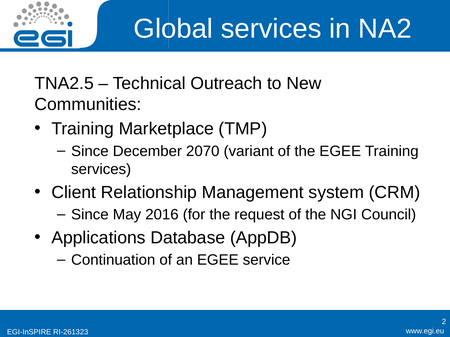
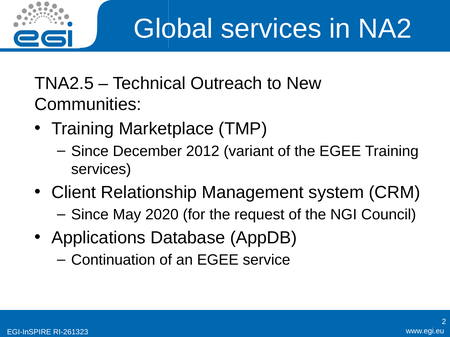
2070: 2070 -> 2012
2016: 2016 -> 2020
